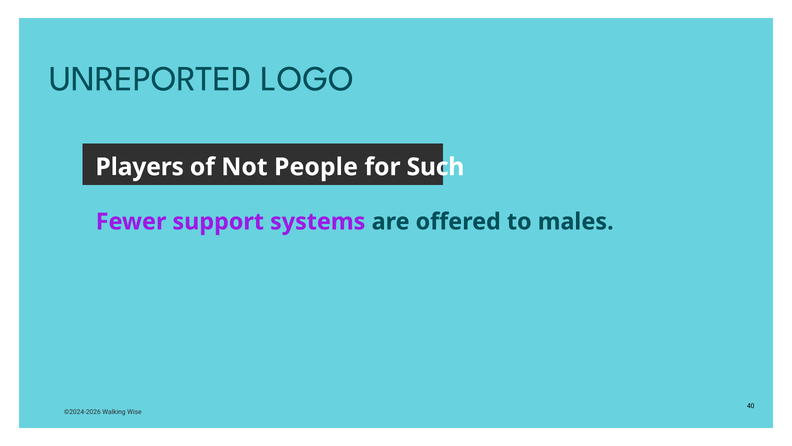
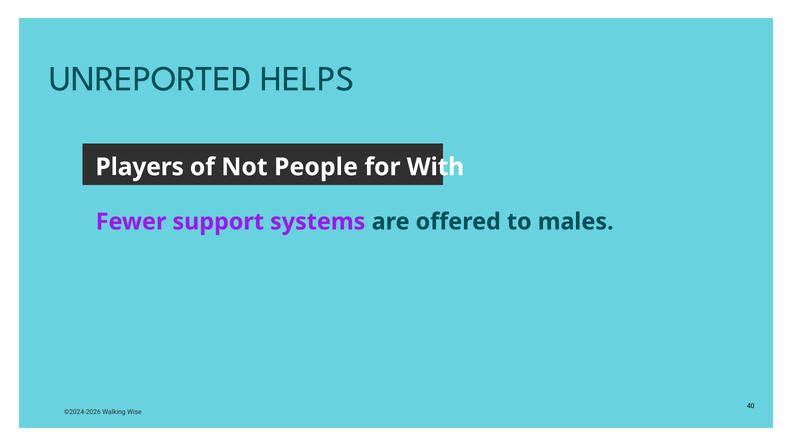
LOGO: LOGO -> HELPS
Such: Such -> With
